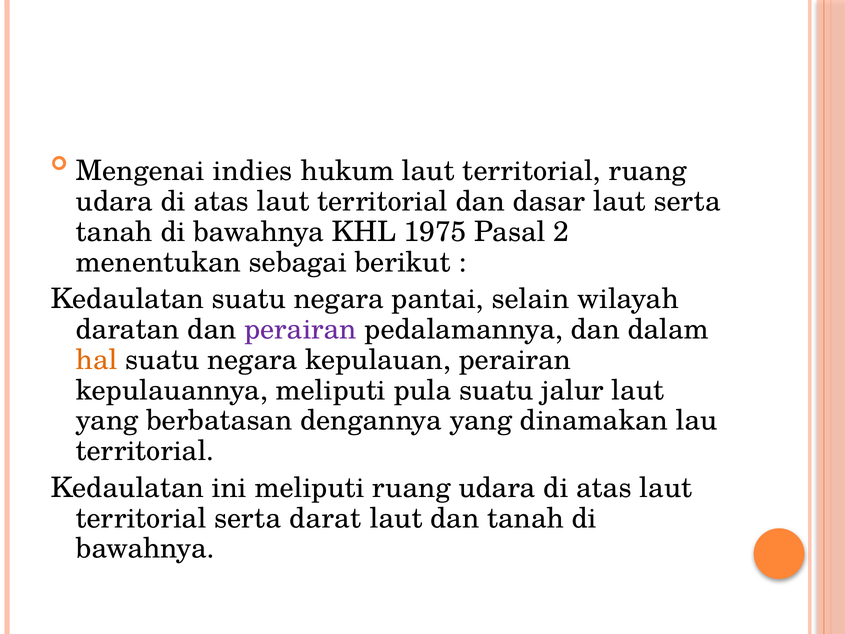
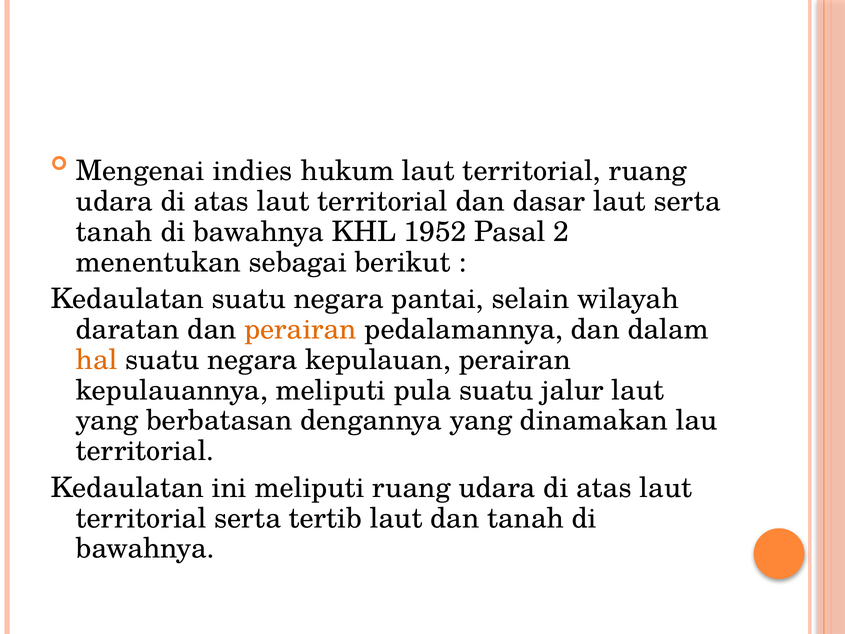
1975: 1975 -> 1952
perairan at (300, 329) colour: purple -> orange
darat: darat -> tertib
